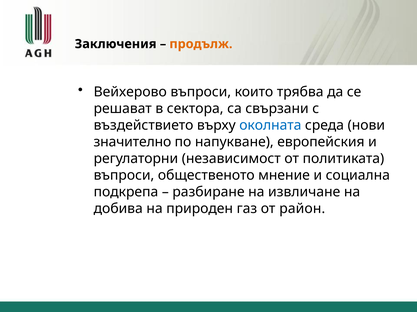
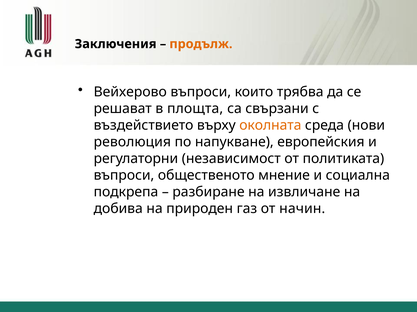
сектора: сектора -> площта
околната colour: blue -> orange
значително: значително -> революция
район: район -> начин
